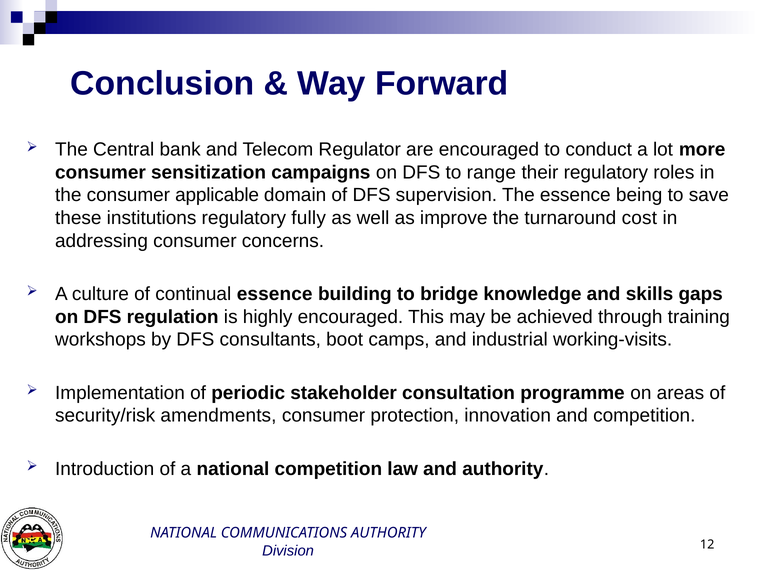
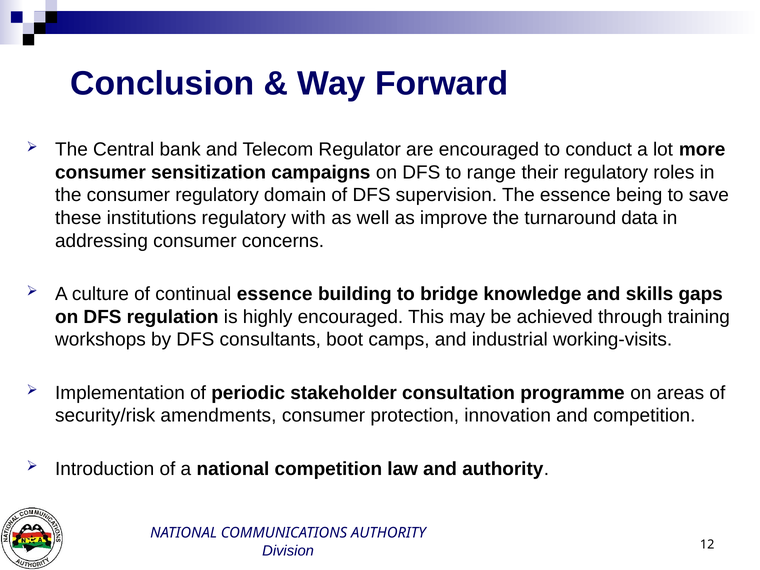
consumer applicable: applicable -> regulatory
fully: fully -> with
cost: cost -> data
